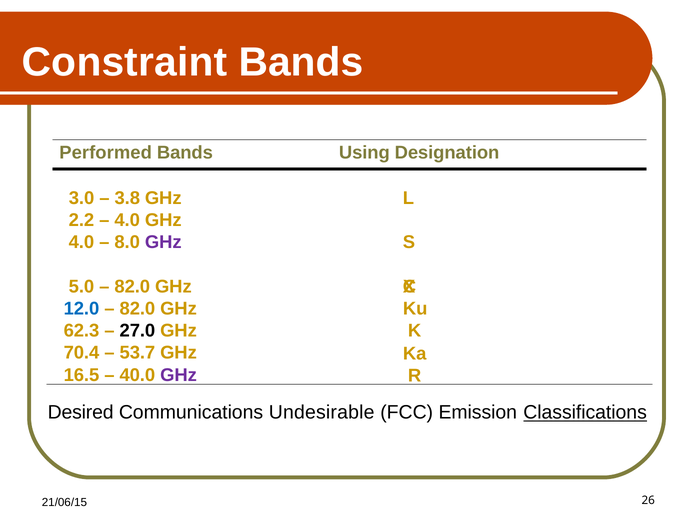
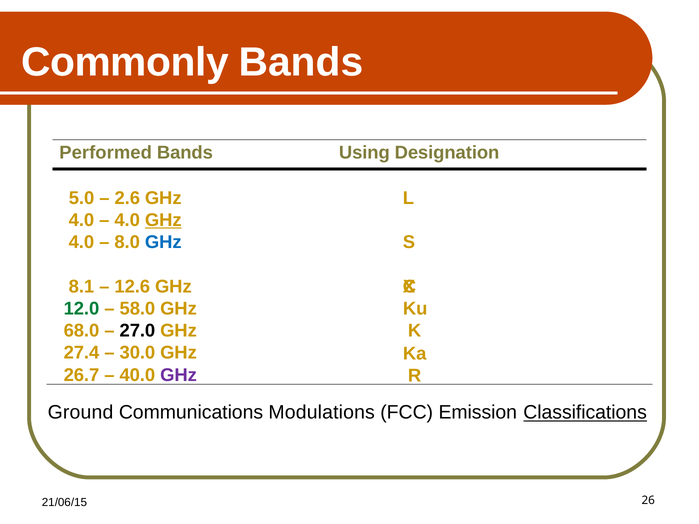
Constraint: Constraint -> Commonly
3.0: 3.0 -> 5.0
3.8: 3.8 -> 2.6
2.2 at (81, 220): 2.2 -> 4.0
GHz at (163, 220) underline: none -> present
GHz at (163, 242) colour: purple -> blue
5.0: 5.0 -> 8.1
82.0 at (132, 287): 82.0 -> 12.6
12.0 colour: blue -> green
82.0 at (137, 309): 82.0 -> 58.0
62.3: 62.3 -> 68.0
70.4: 70.4 -> 27.4
53.7: 53.7 -> 30.0
16.5: 16.5 -> 26.7
Desired: Desired -> Ground
Undesirable: Undesirable -> Modulations
